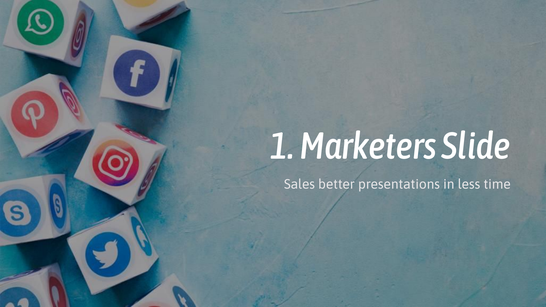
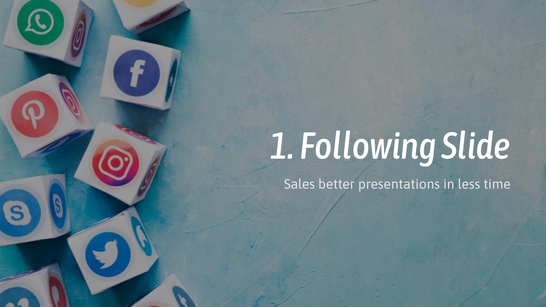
Marketers: Marketers -> Following
